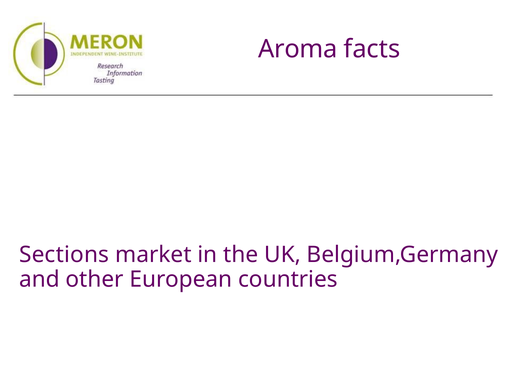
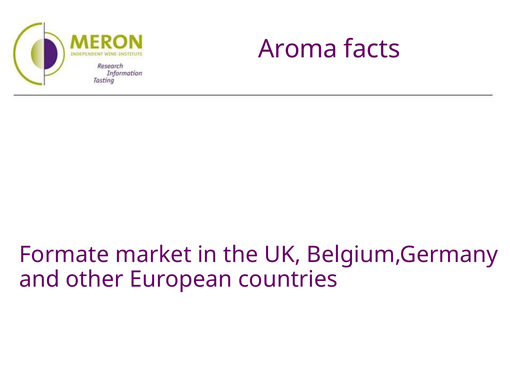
Sections: Sections -> Formate
